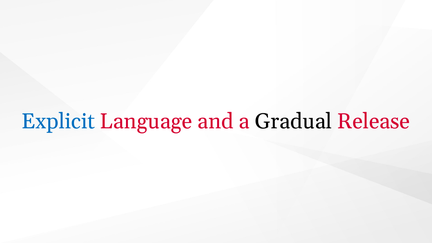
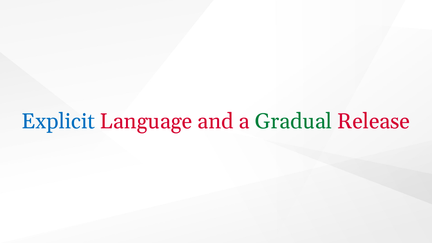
Gradual colour: black -> green
